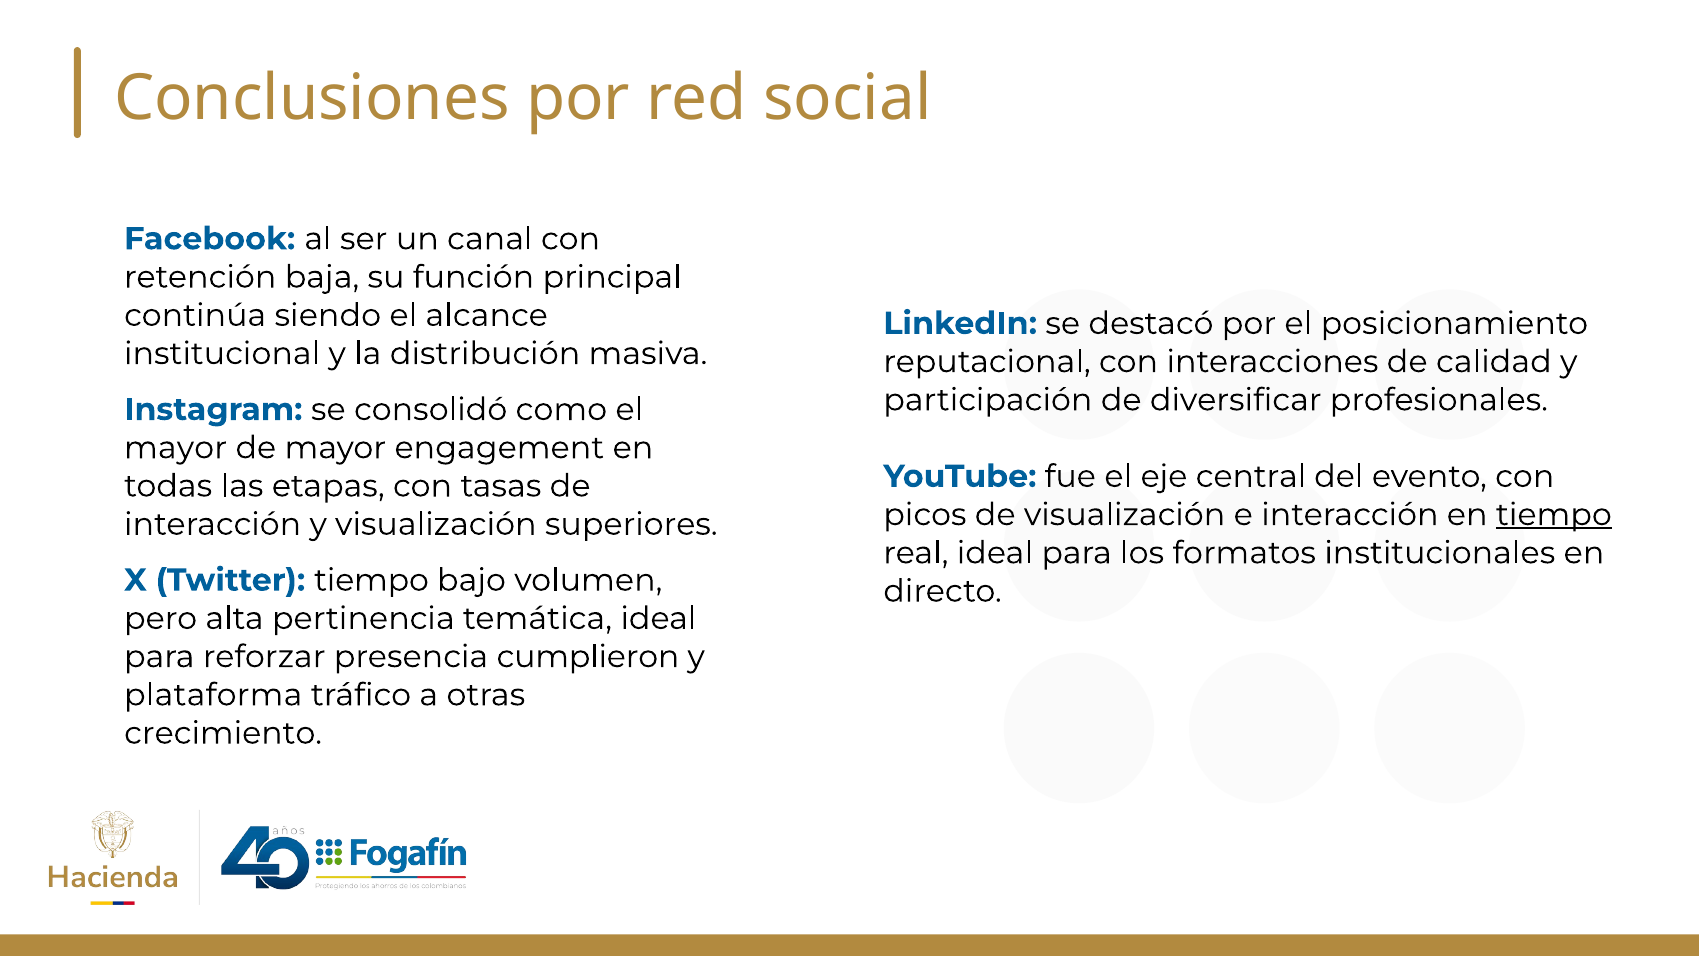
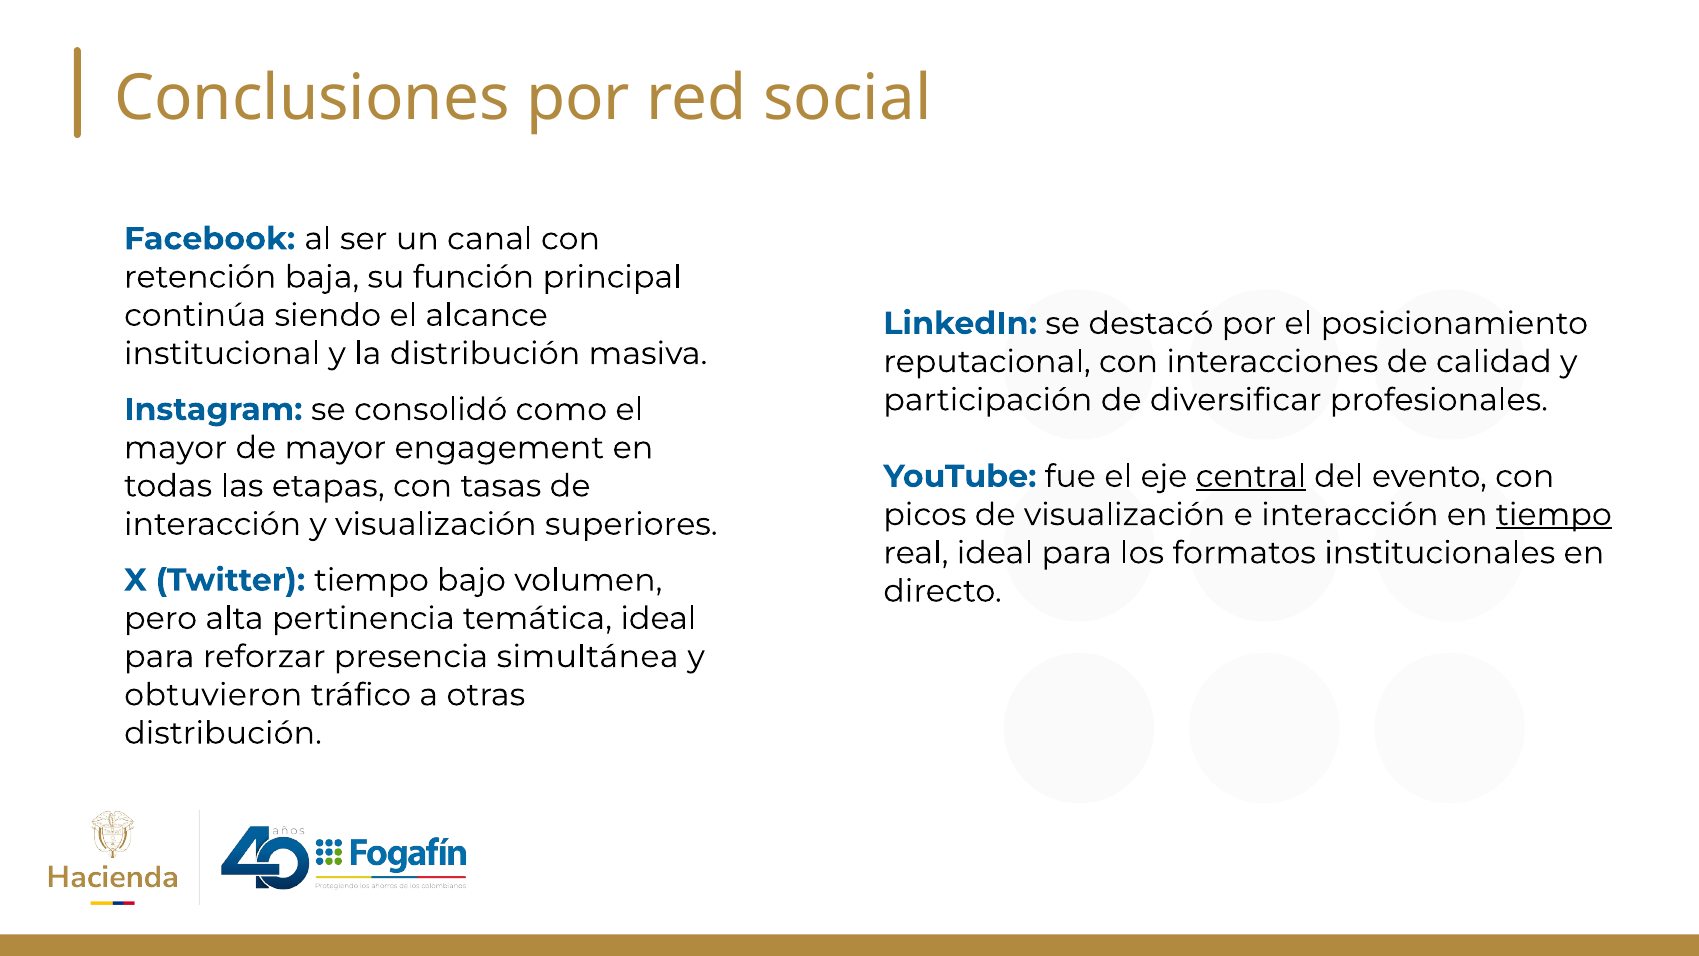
central underline: none -> present
cumplieron: cumplieron -> simultánea
plataforma: plataforma -> obtuvieron
crecimiento at (223, 733): crecimiento -> distribución
